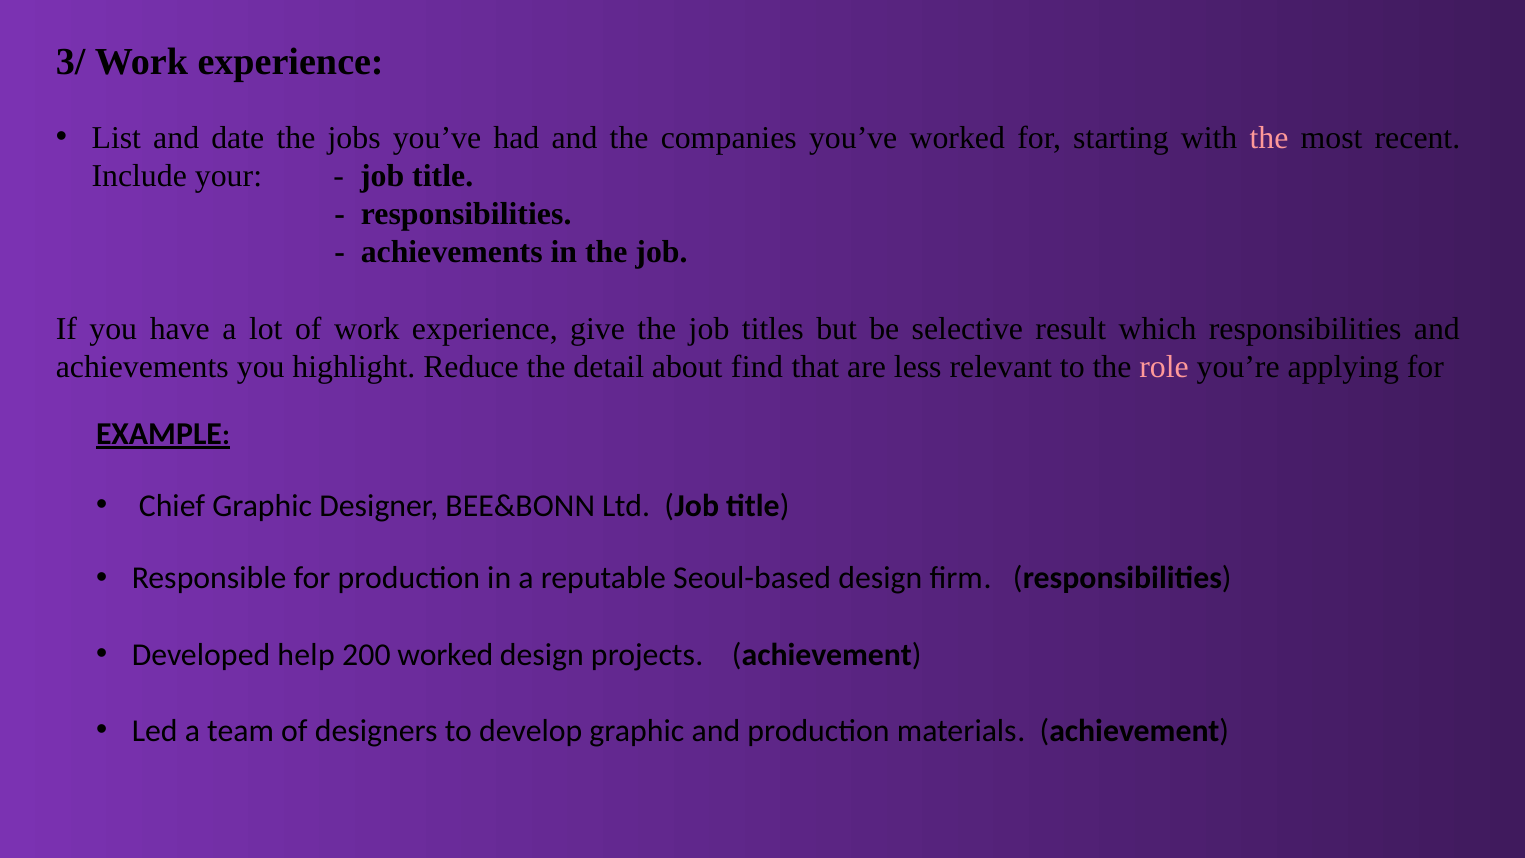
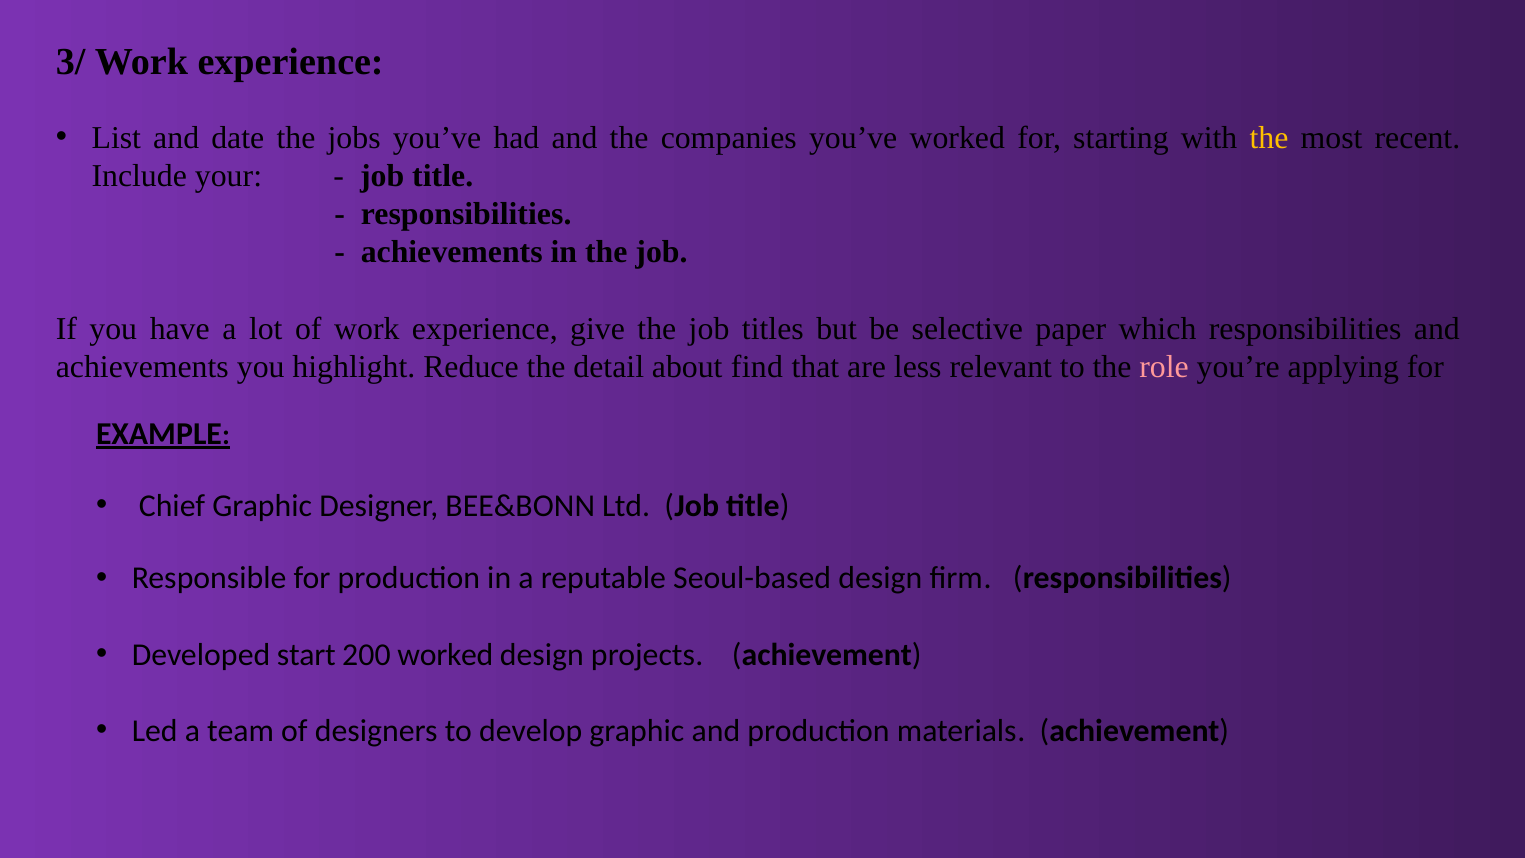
the at (1269, 138) colour: pink -> yellow
result: result -> paper
help: help -> start
